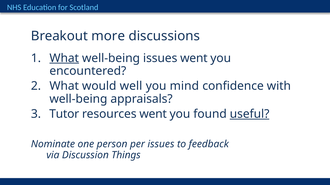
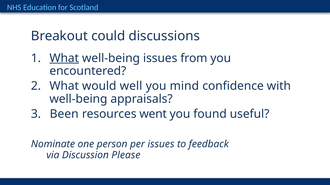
more: more -> could
issues went: went -> from
Tutor: Tutor -> Been
useful underline: present -> none
Things: Things -> Please
